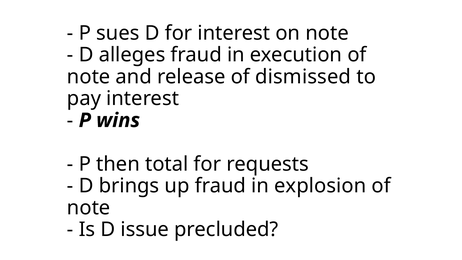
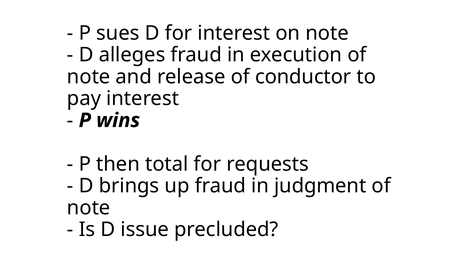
dismissed: dismissed -> conductor
explosion: explosion -> judgment
